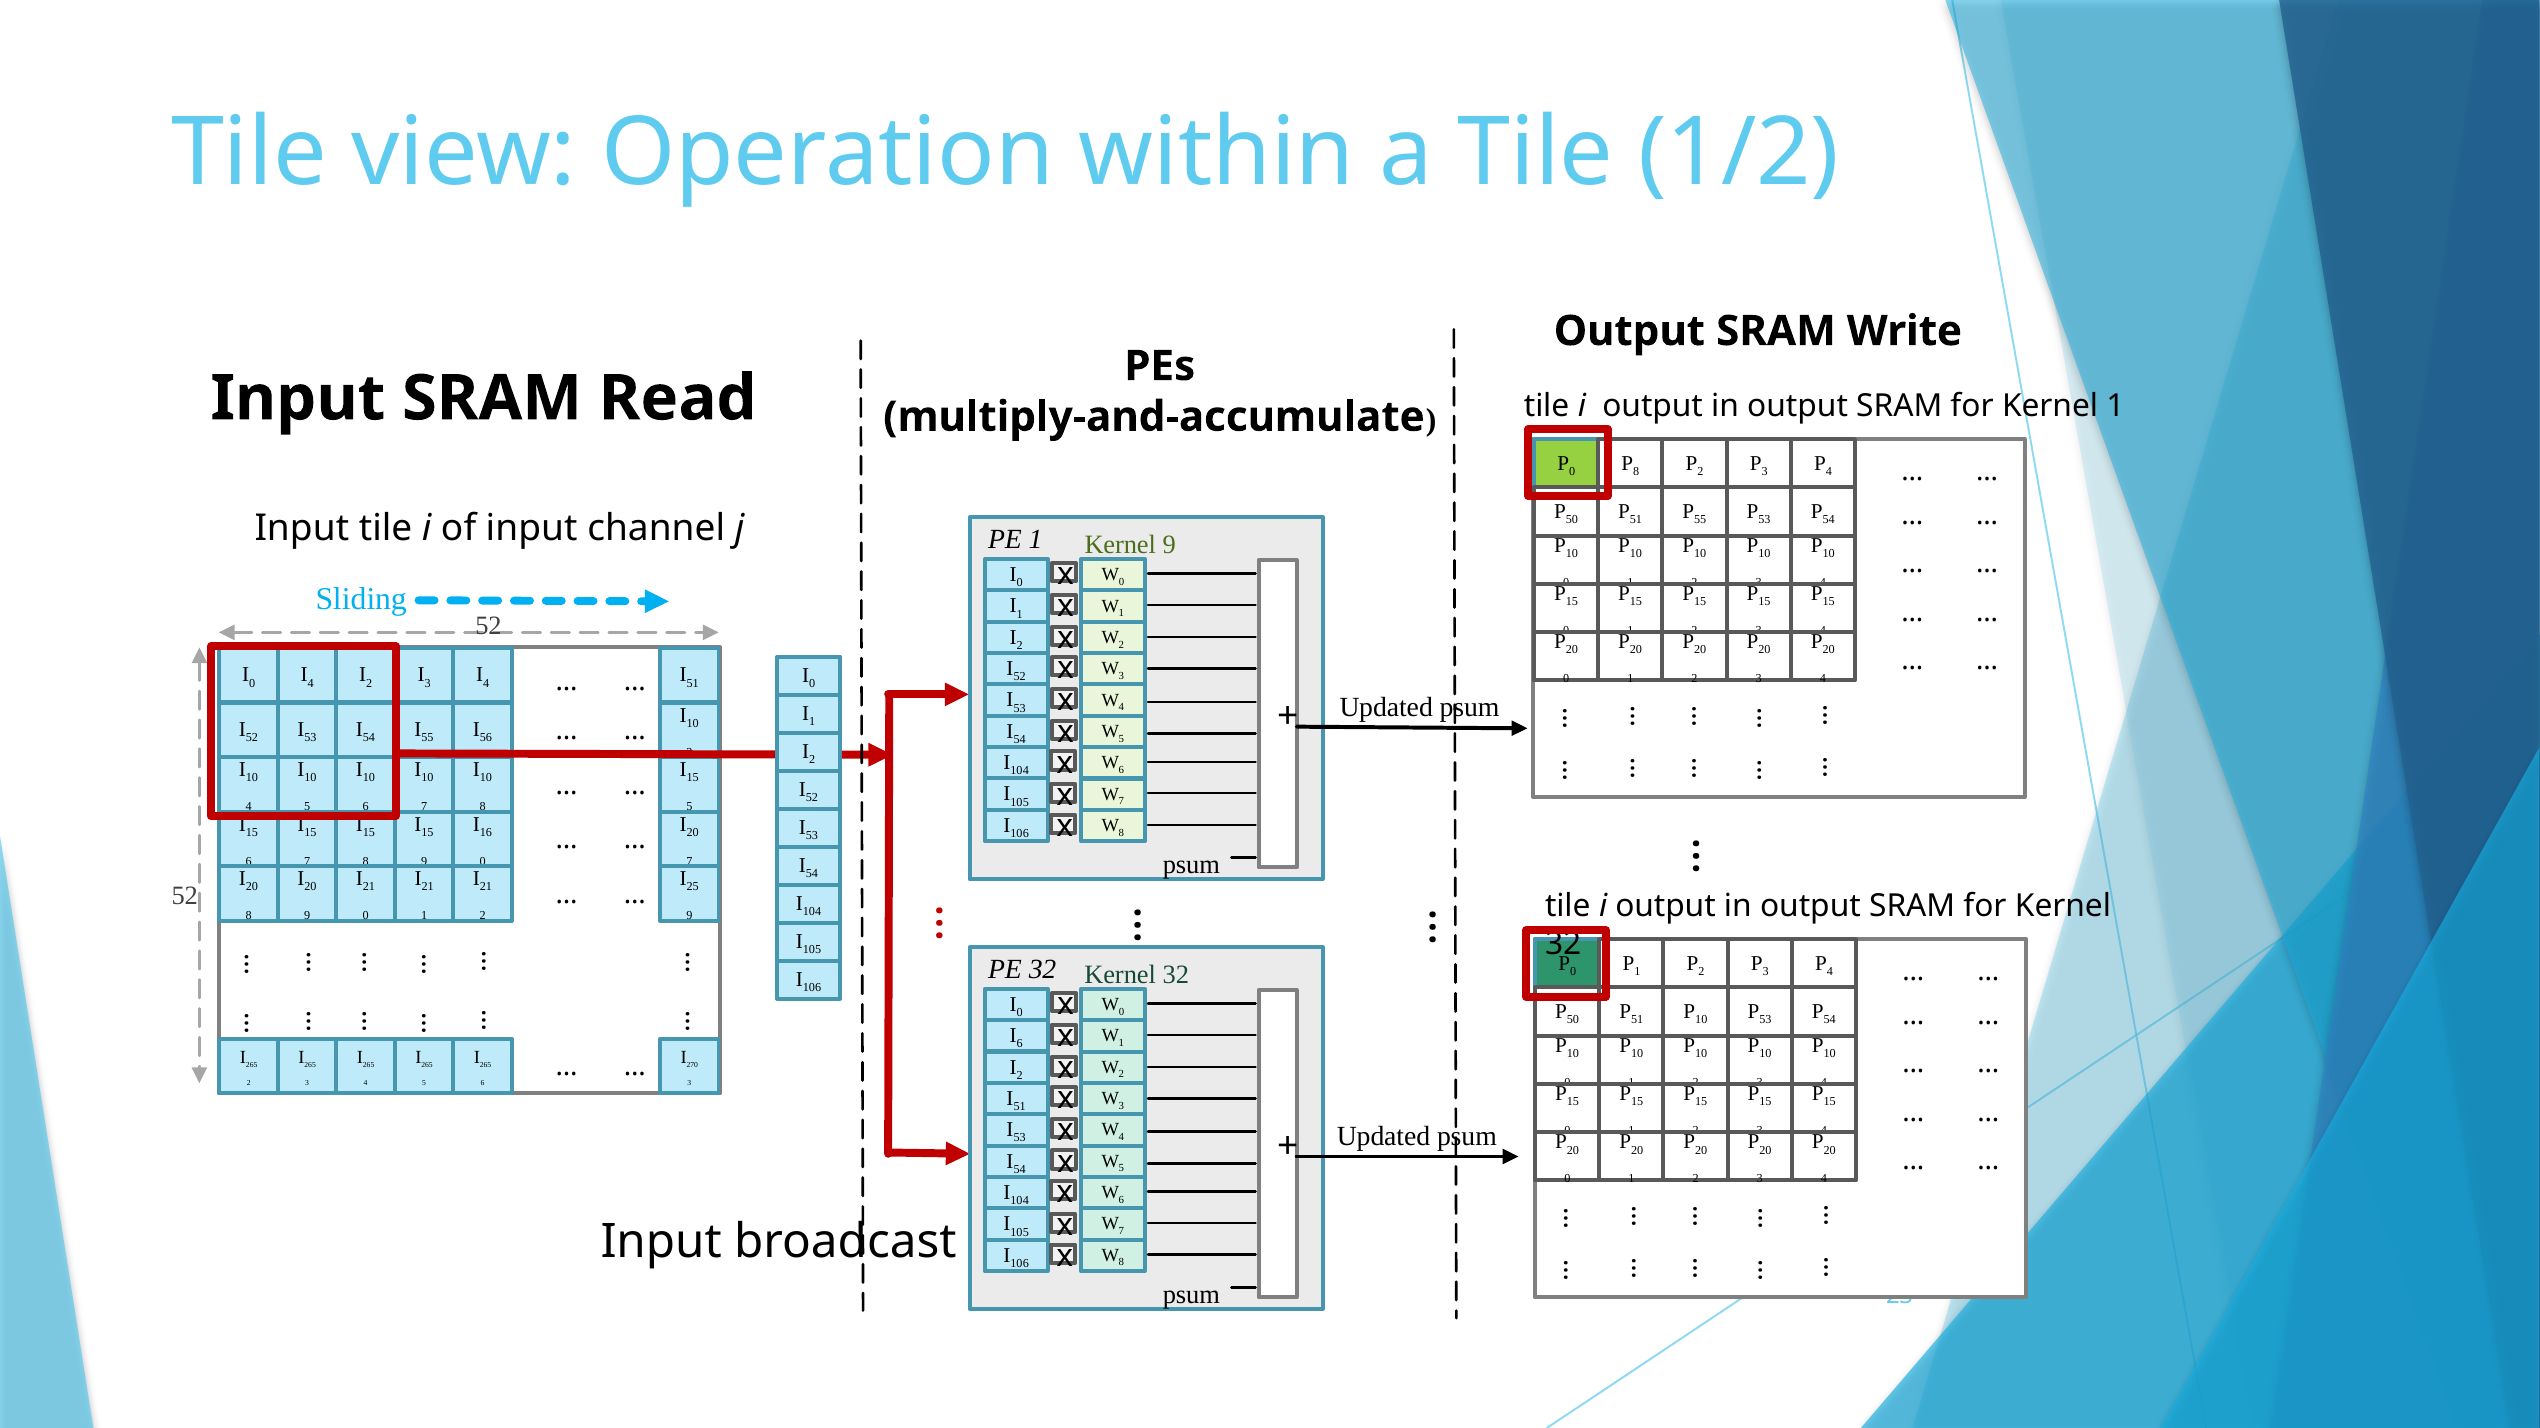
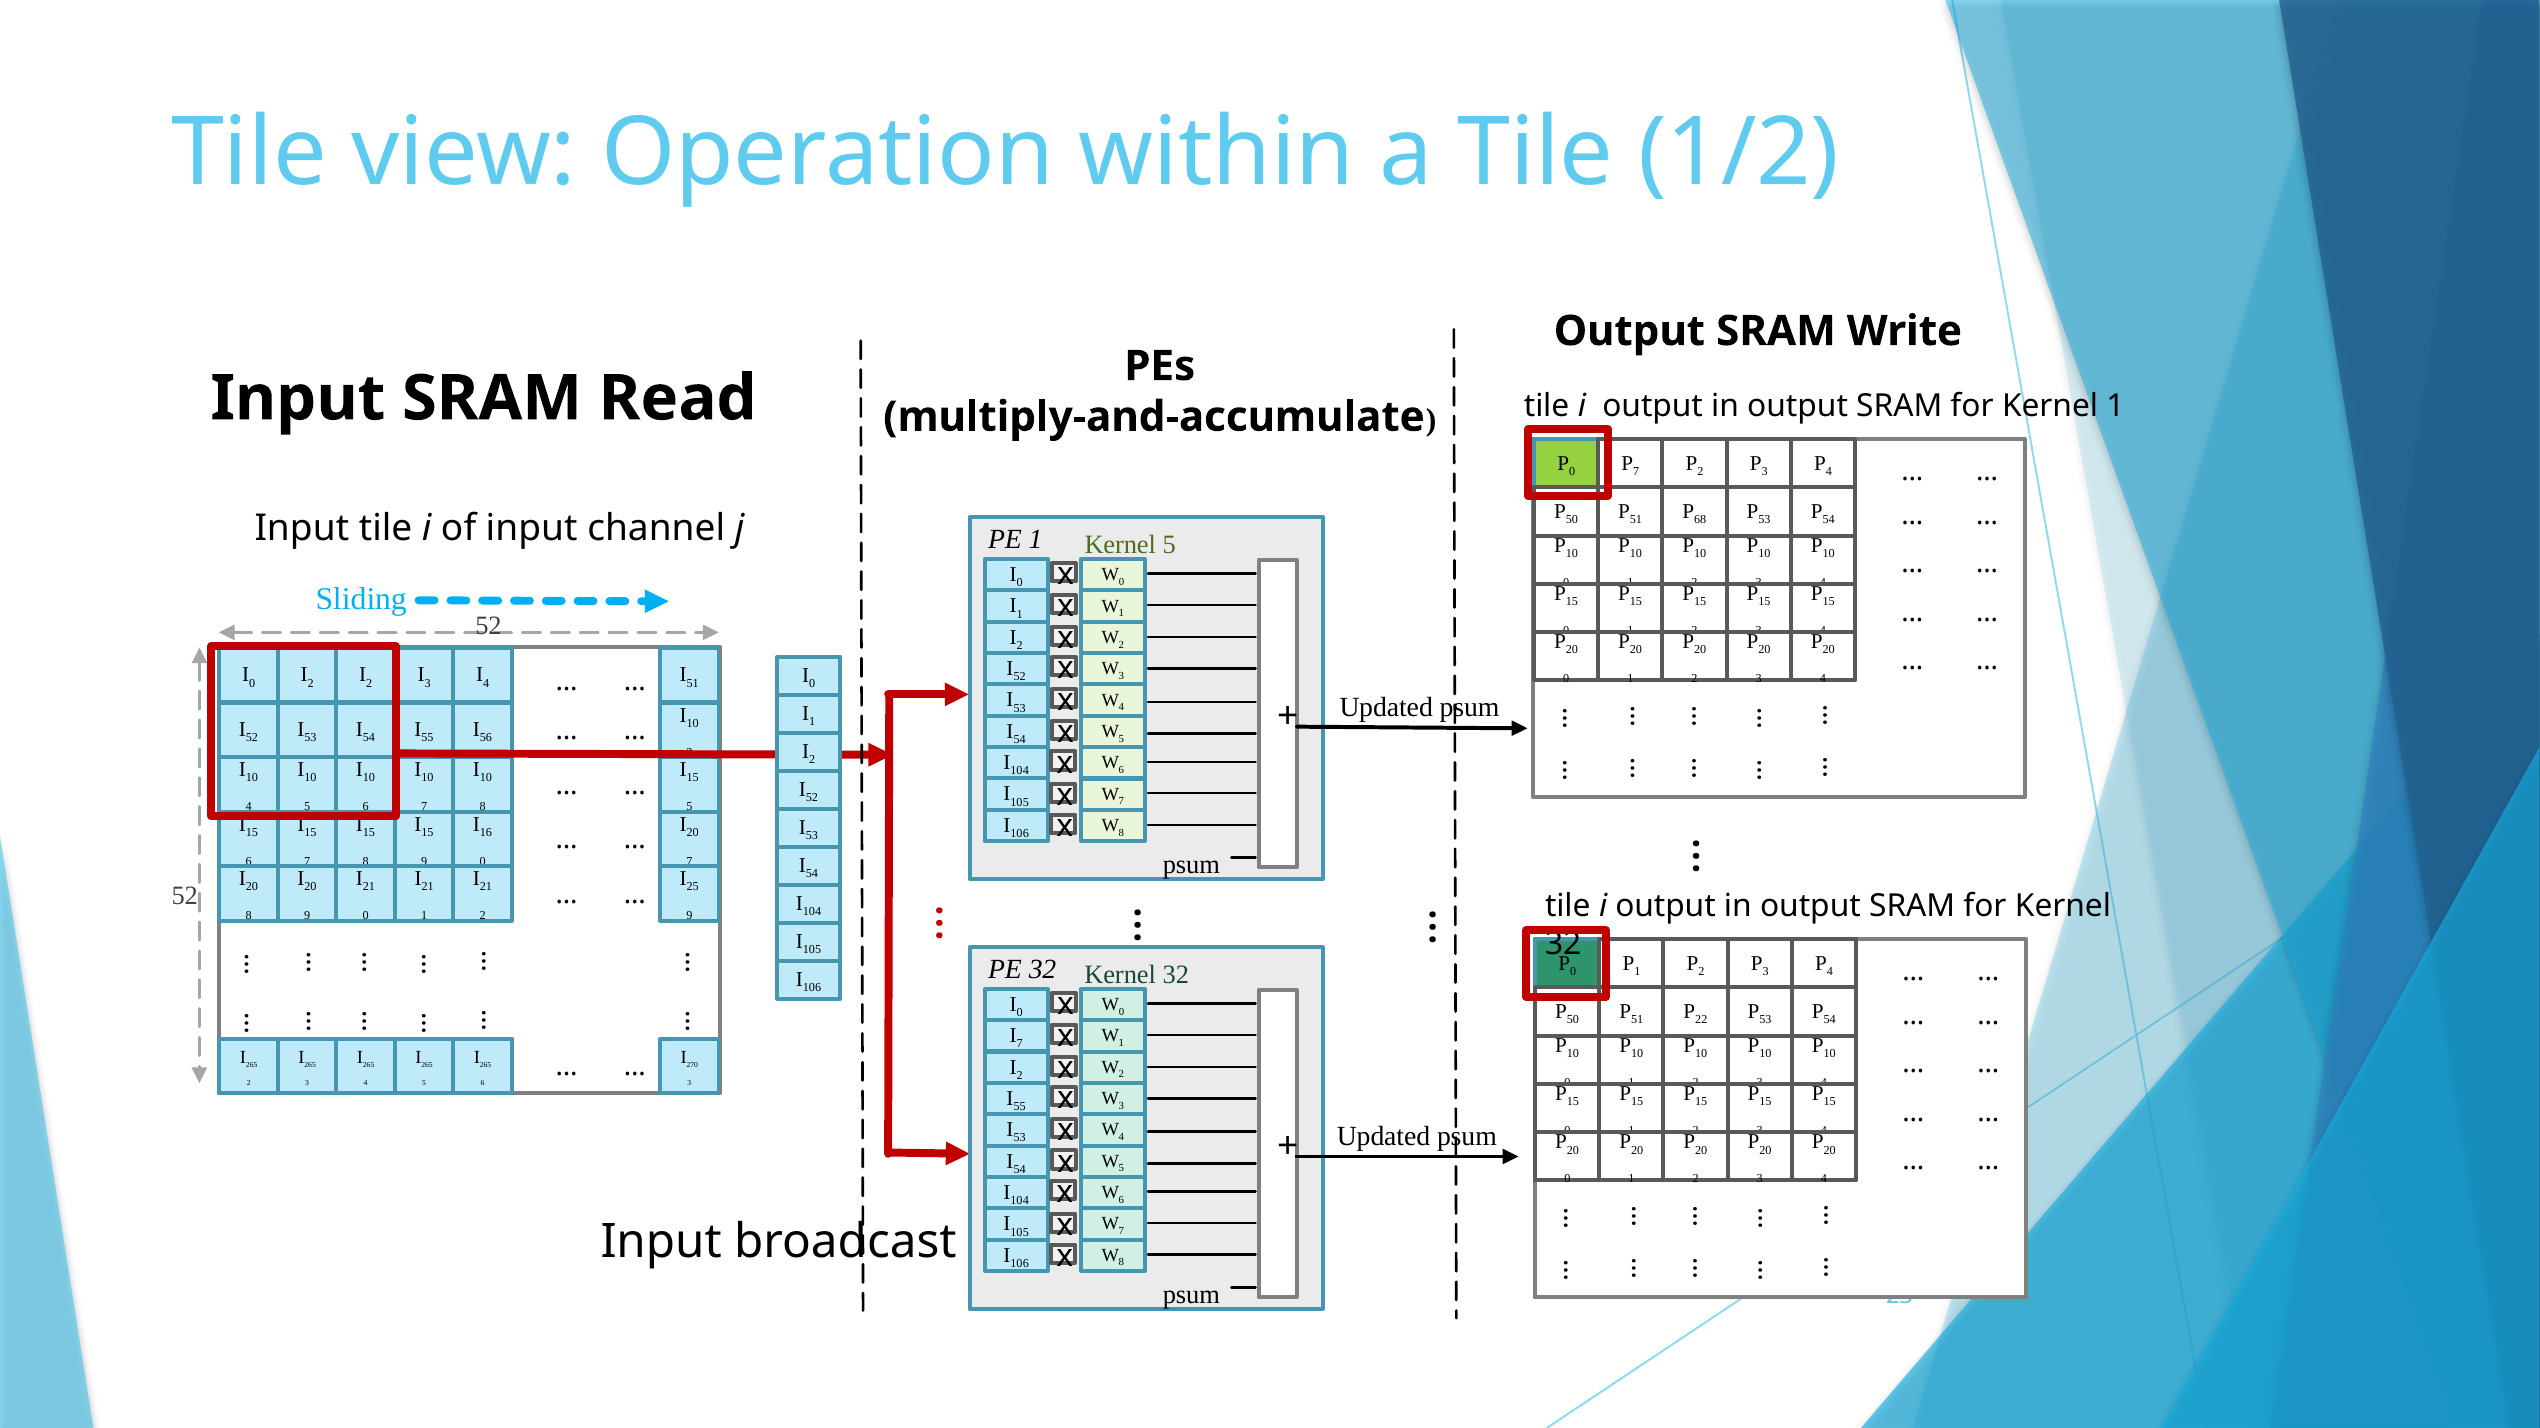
8 at (1636, 472): 8 -> 7
55 at (1700, 520): 55 -> 68
Kernel 9: 9 -> 5
4 at (311, 684): 4 -> 2
10 at (1701, 1020): 10 -> 22
I 6: 6 -> 7
51 at (1020, 1107): 51 -> 55
